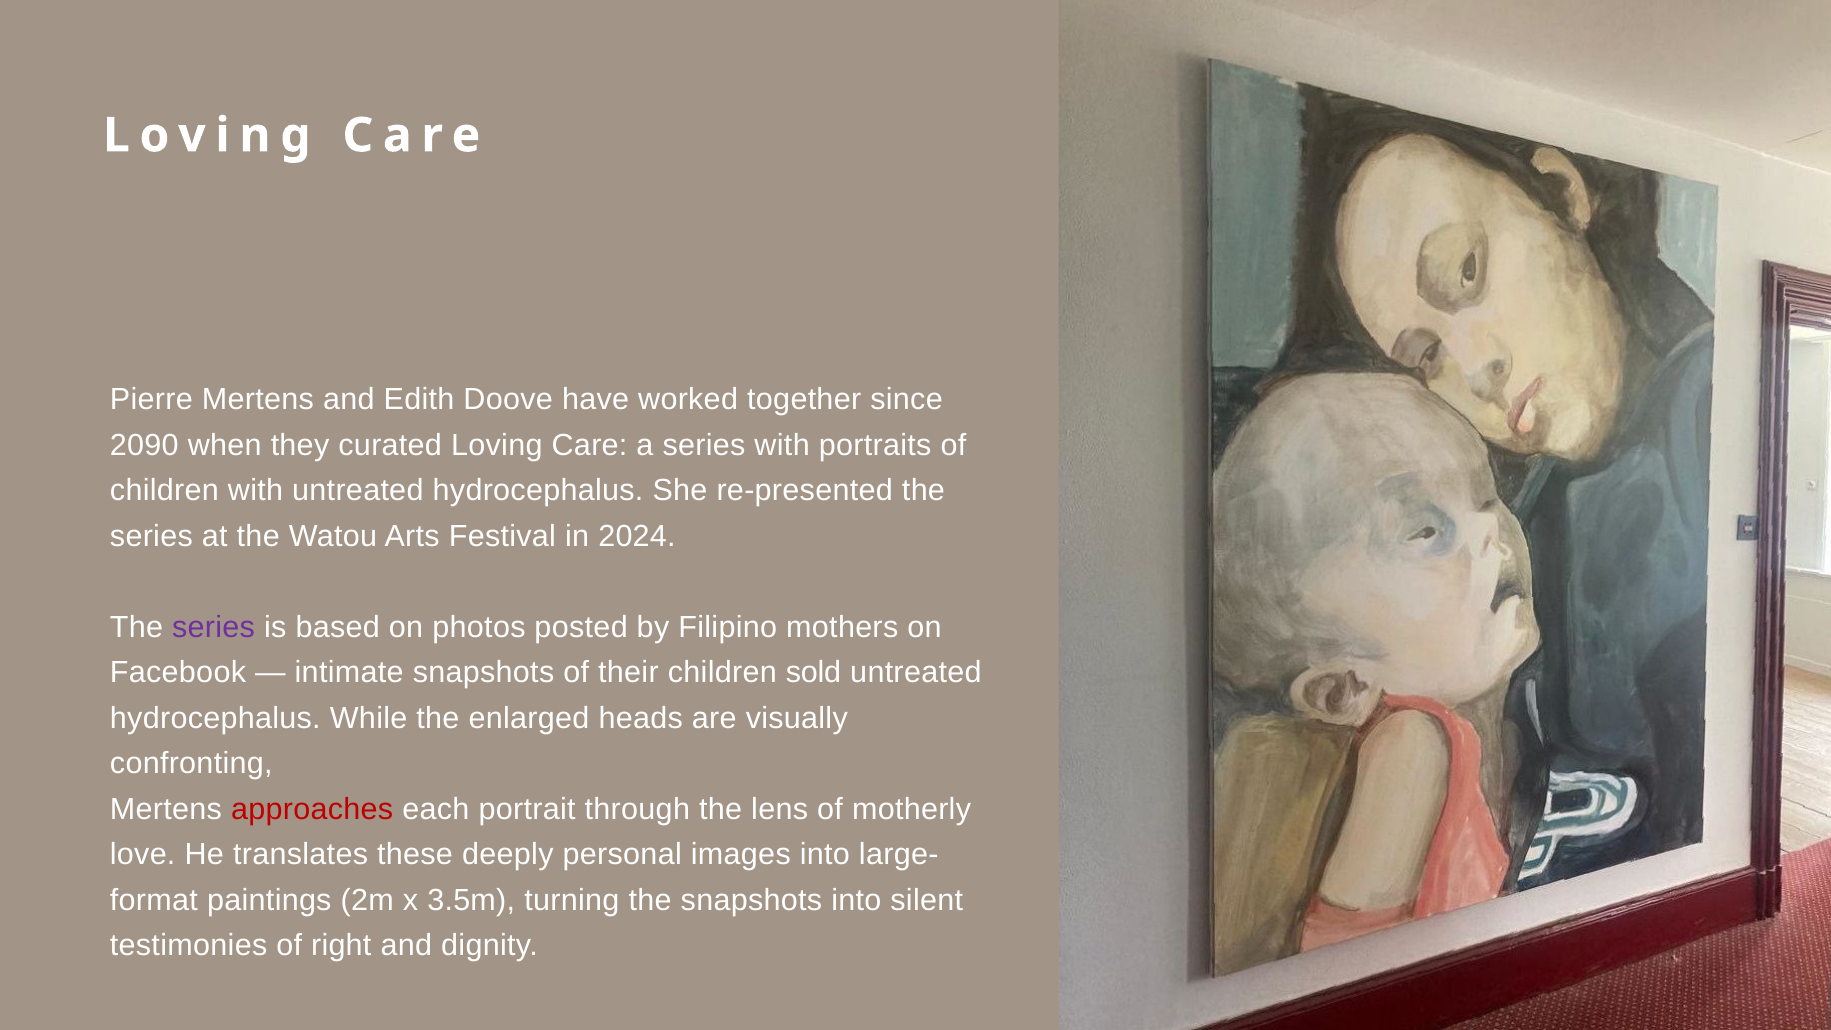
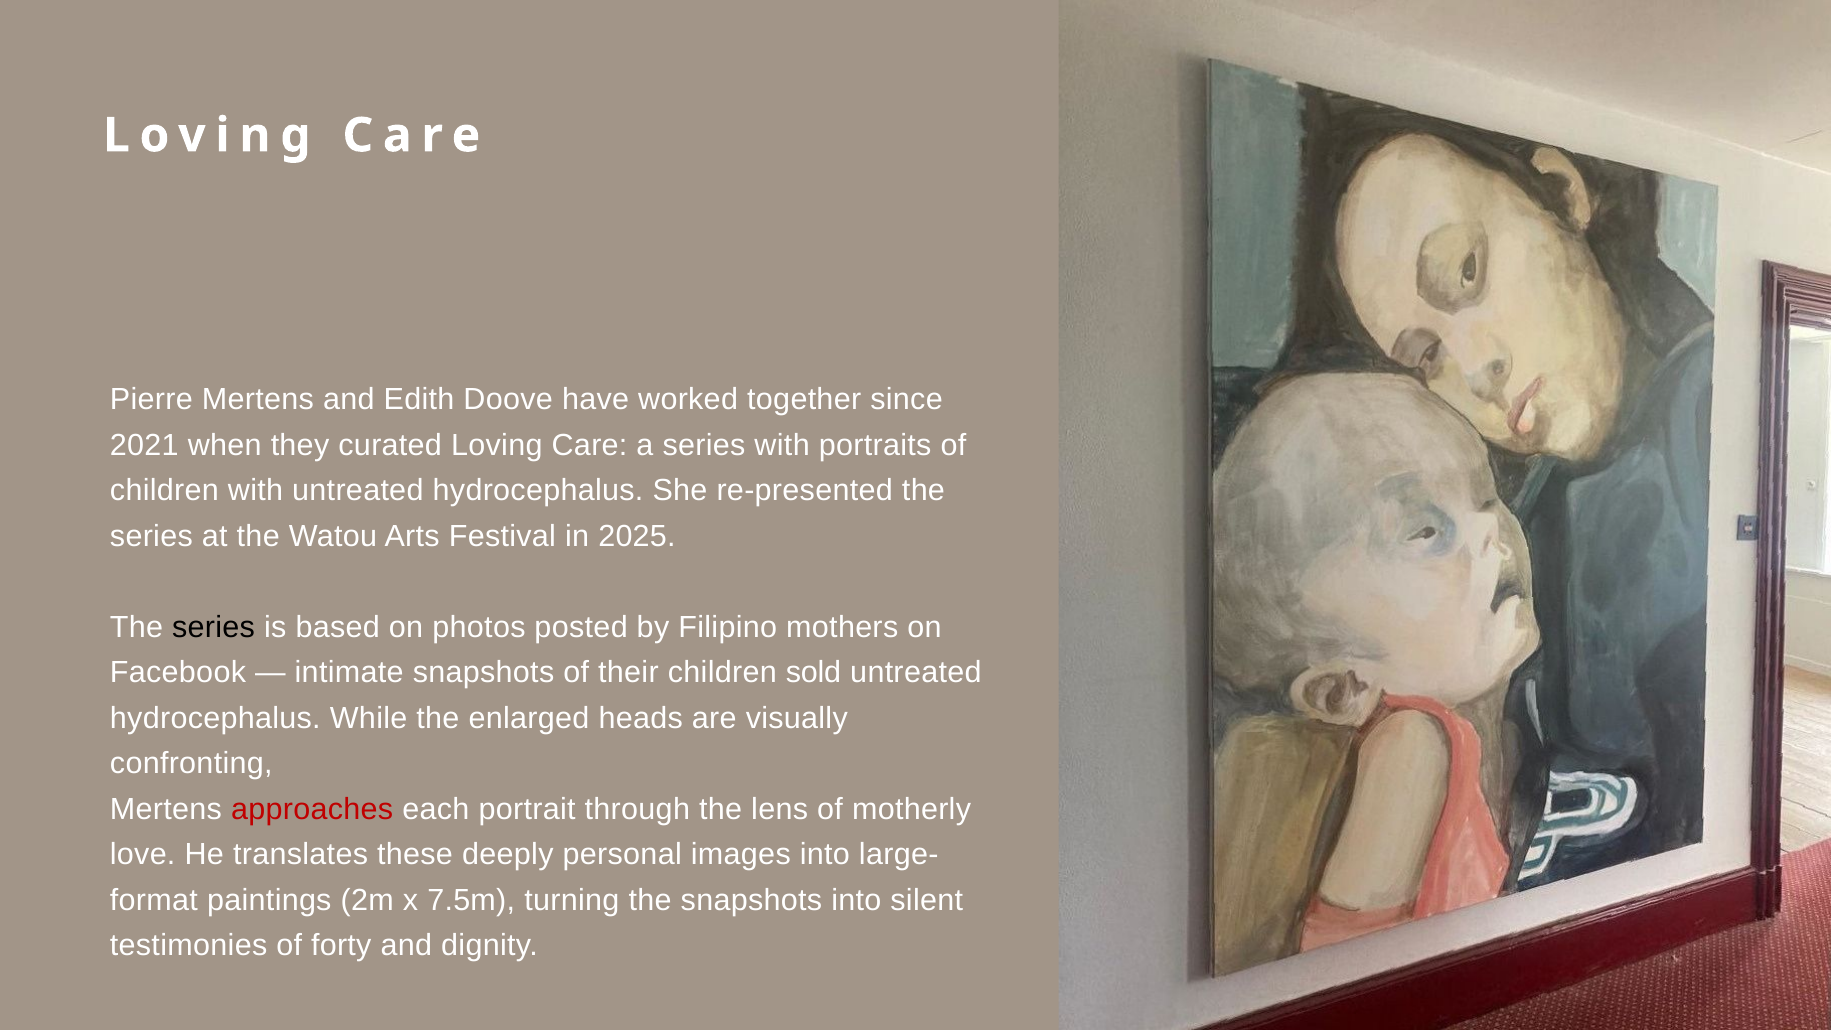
2090: 2090 -> 2021
2024: 2024 -> 2025
series at (214, 627) colour: purple -> black
3.5m: 3.5m -> 7.5m
right: right -> forty
